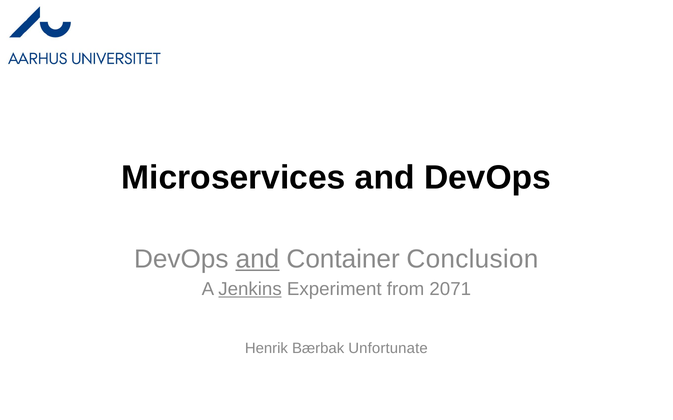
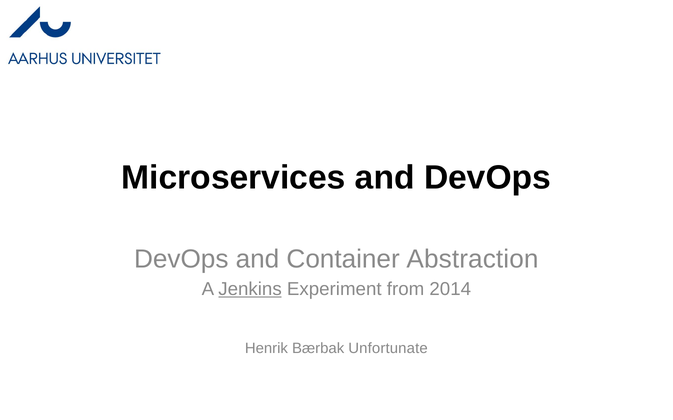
and at (257, 259) underline: present -> none
Conclusion: Conclusion -> Abstraction
2071: 2071 -> 2014
